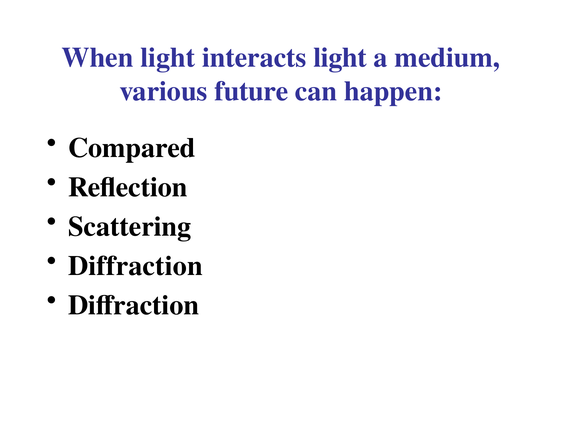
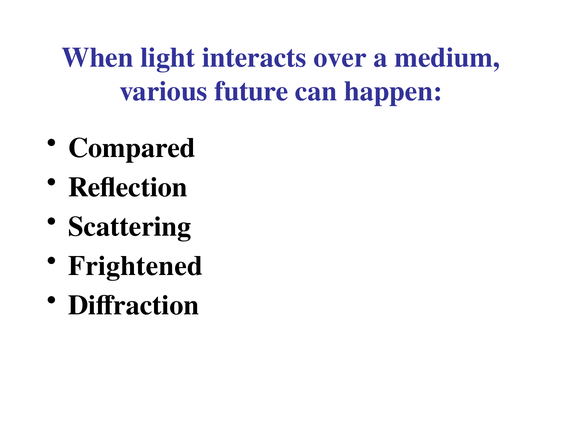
interacts light: light -> over
Diffraction at (135, 266): Diffraction -> Frightened
